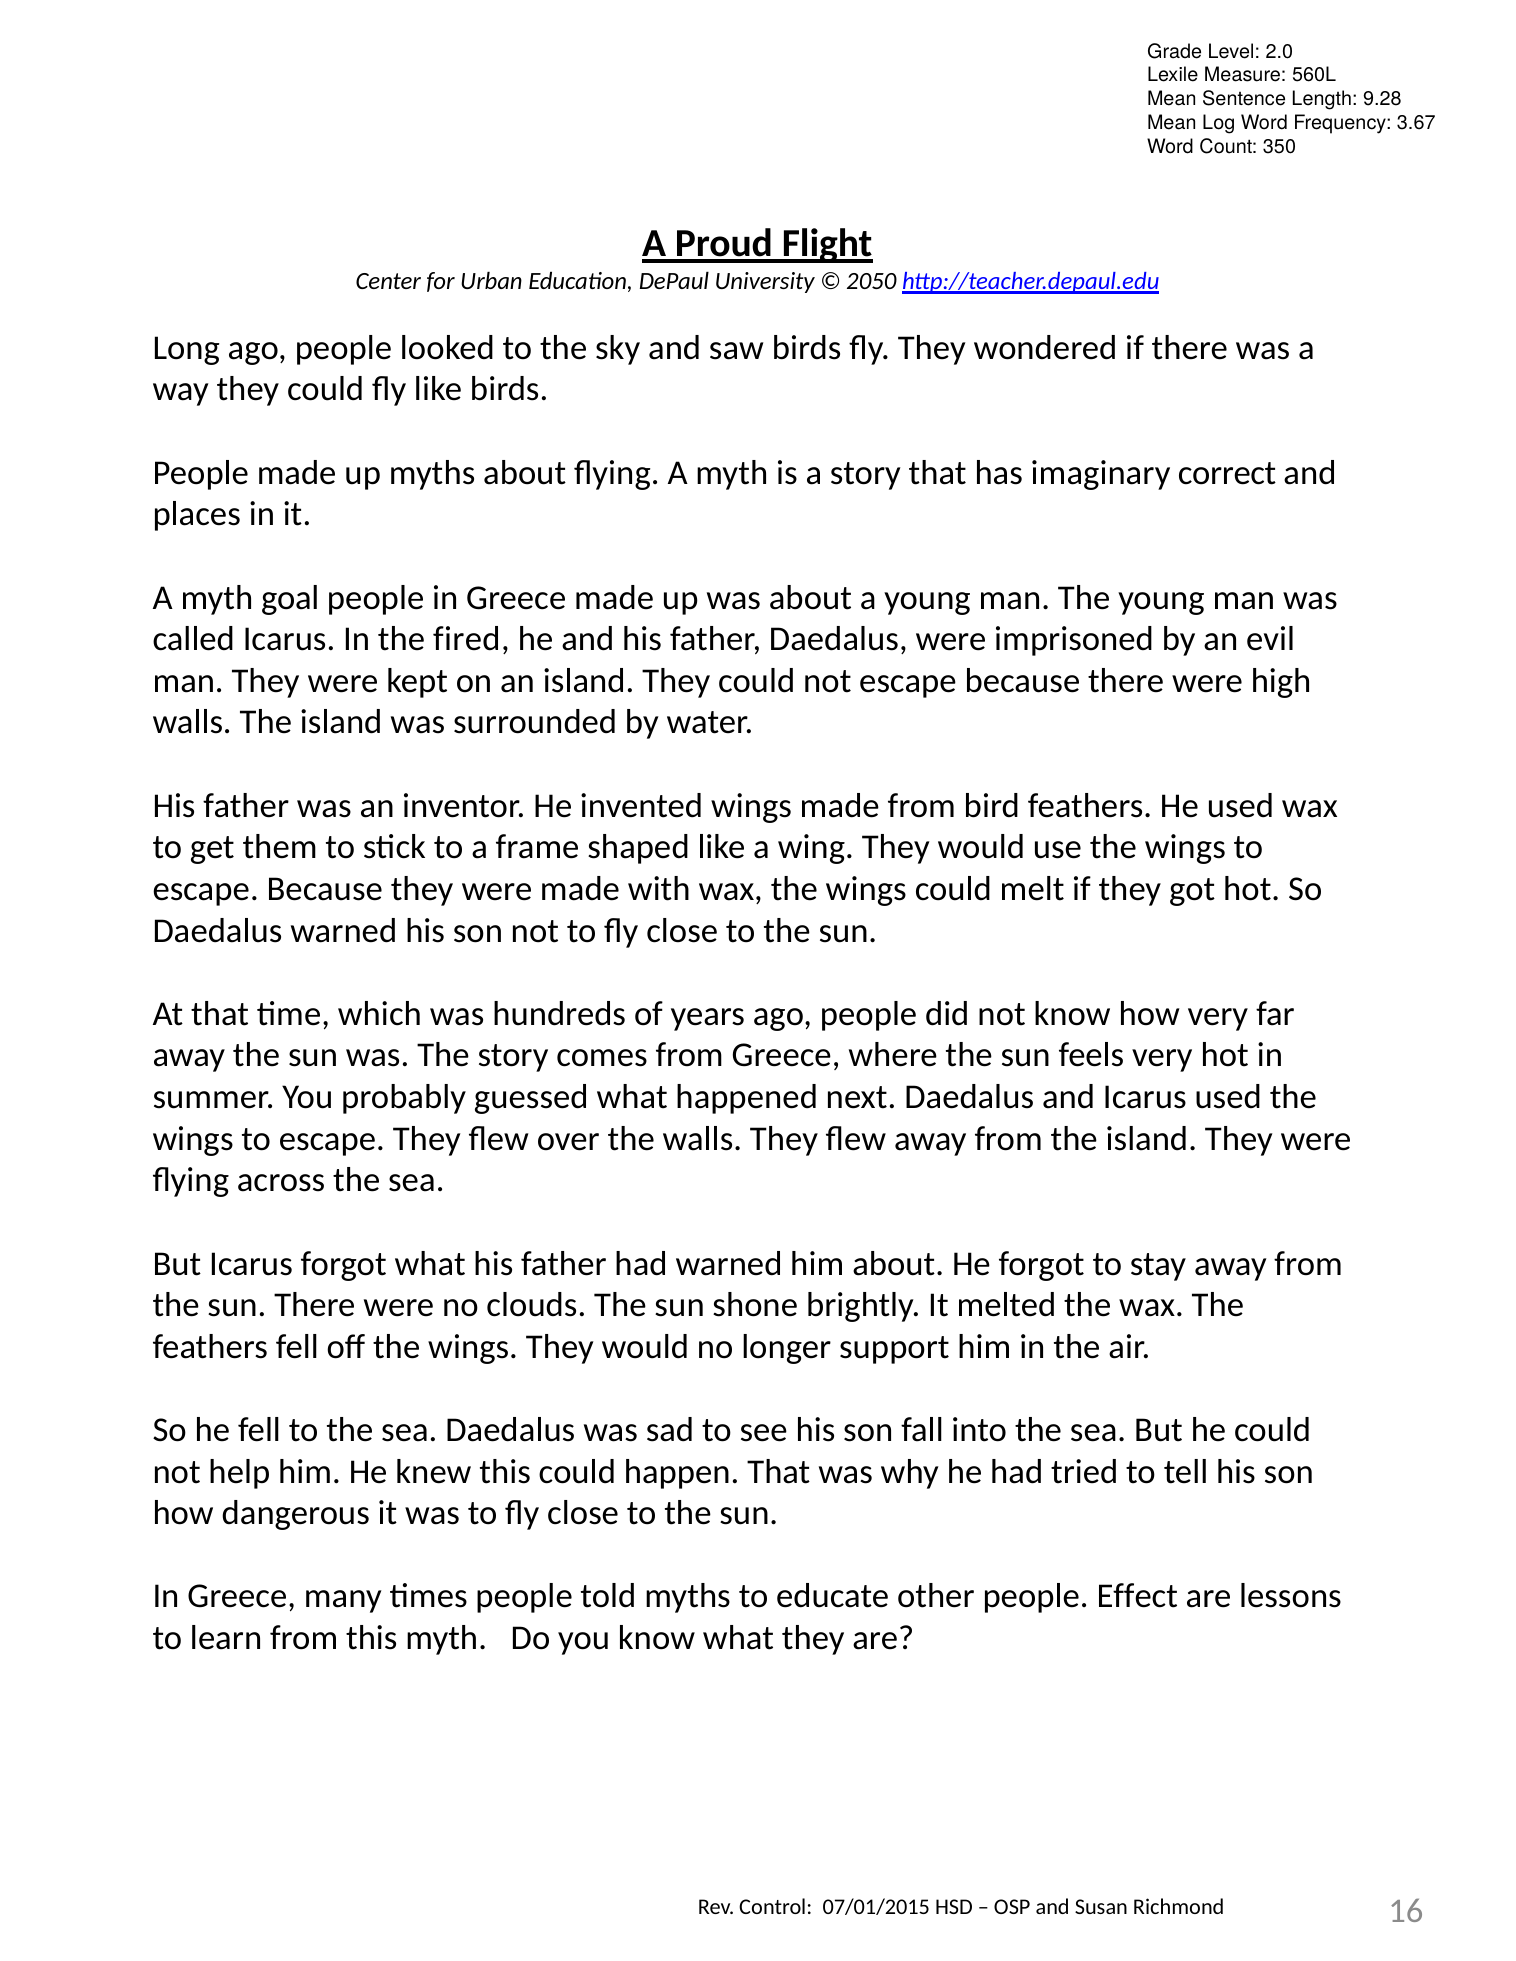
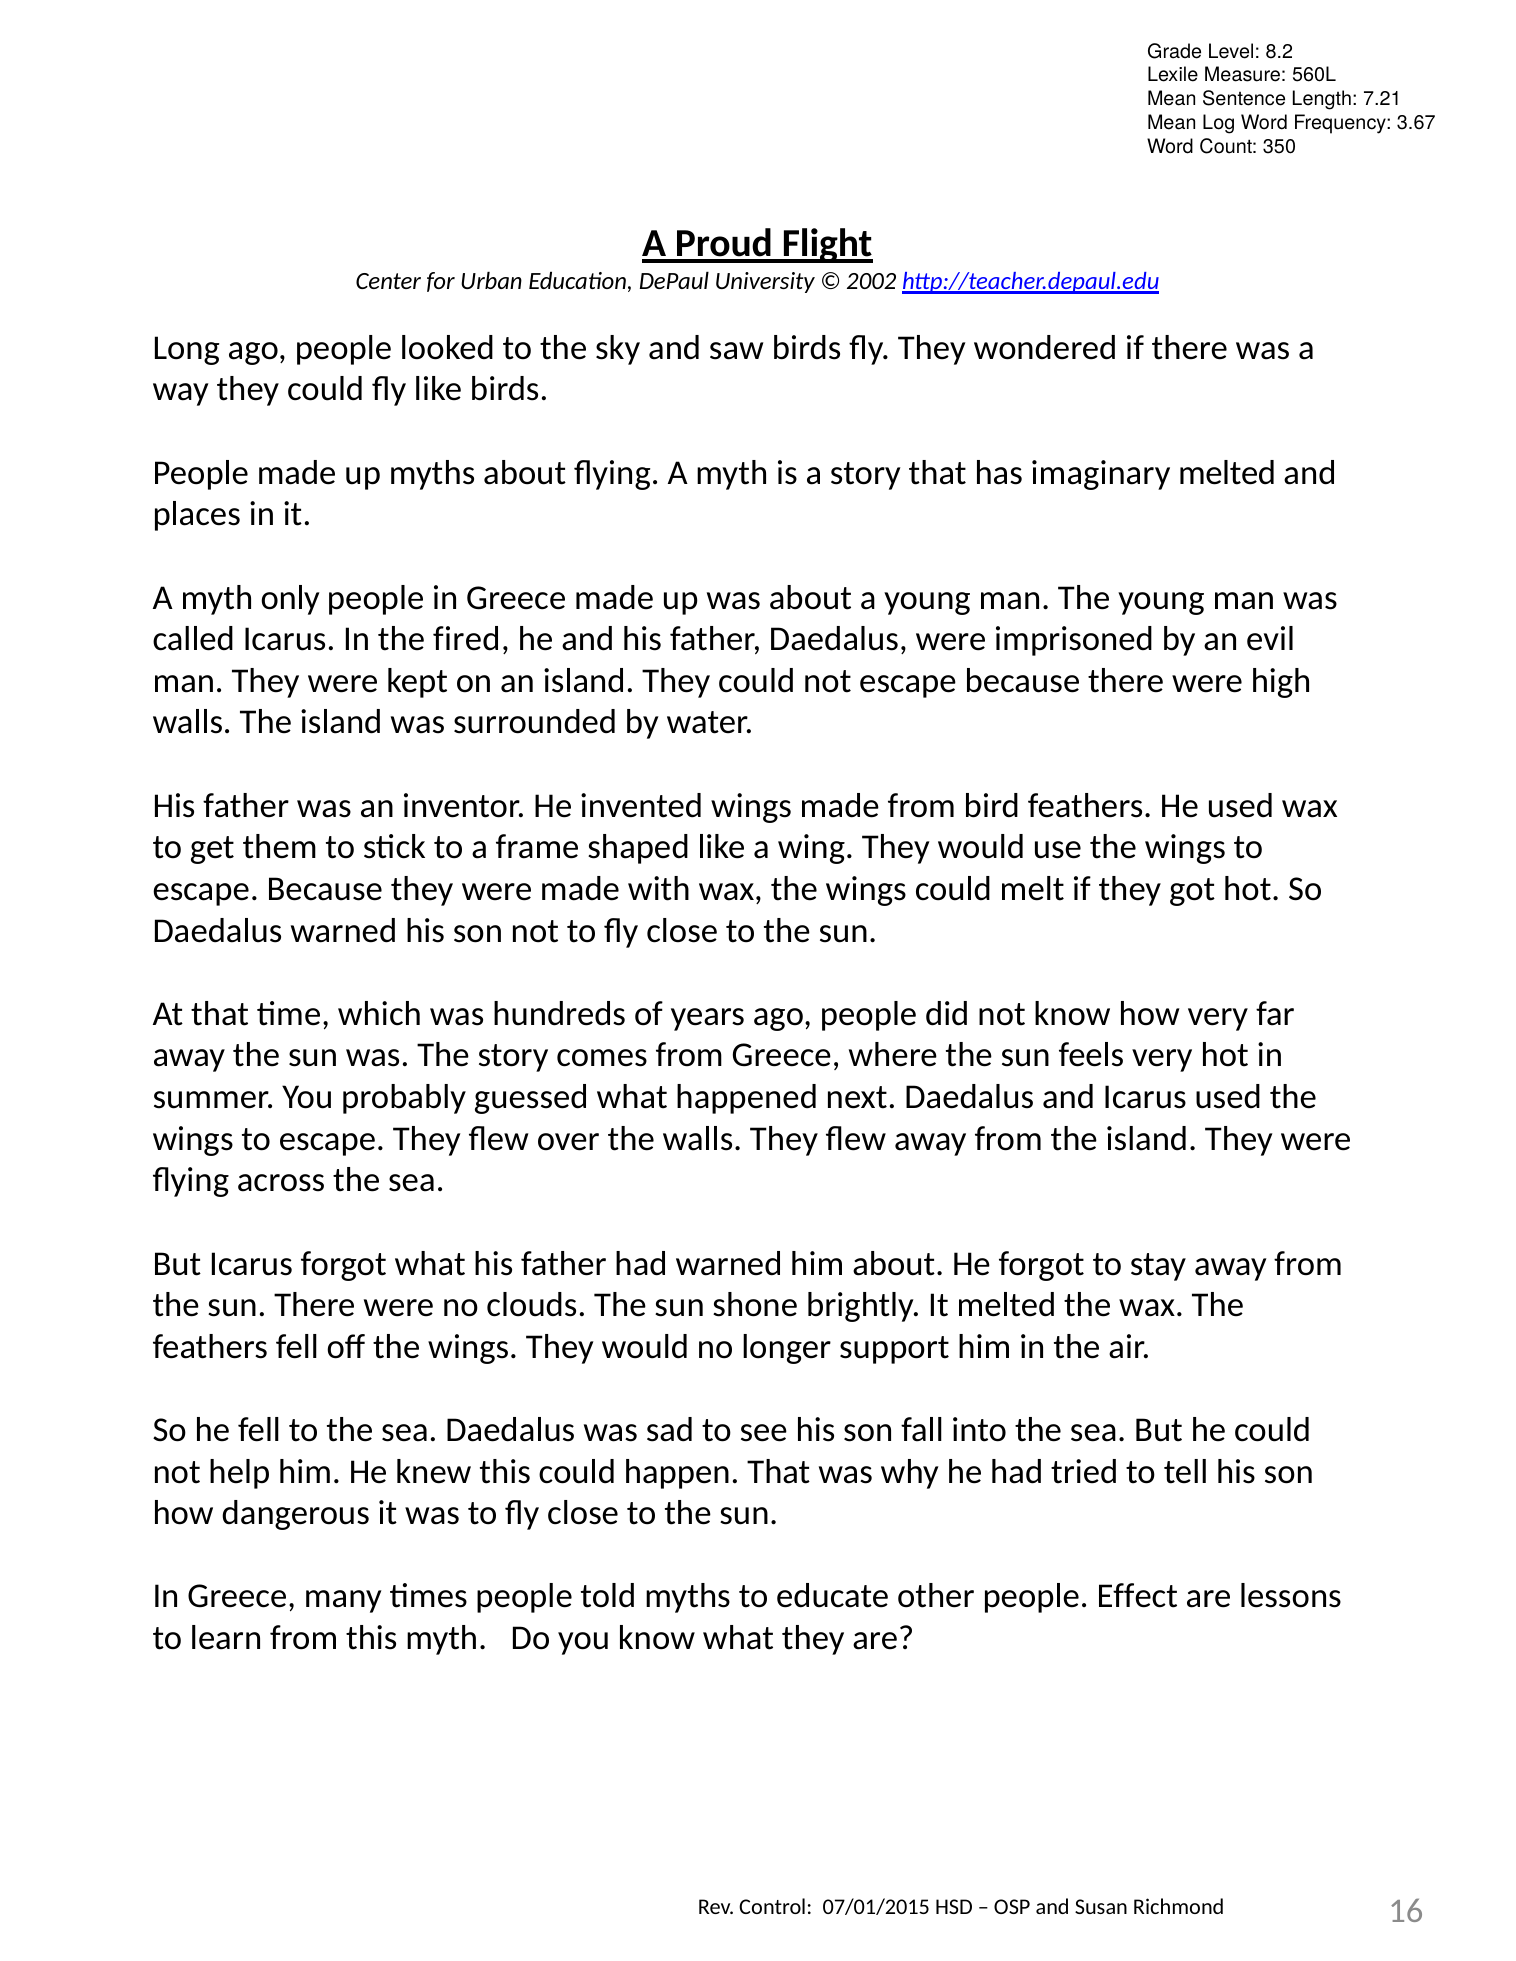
2.0: 2.0 -> 8.2
9.28: 9.28 -> 7.21
2050: 2050 -> 2002
imaginary correct: correct -> melted
goal: goal -> only
